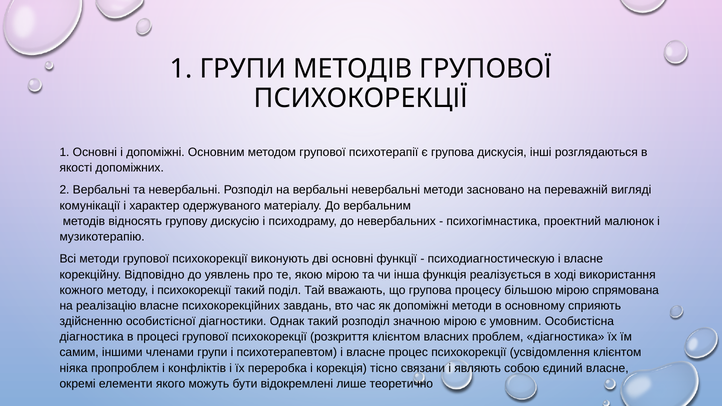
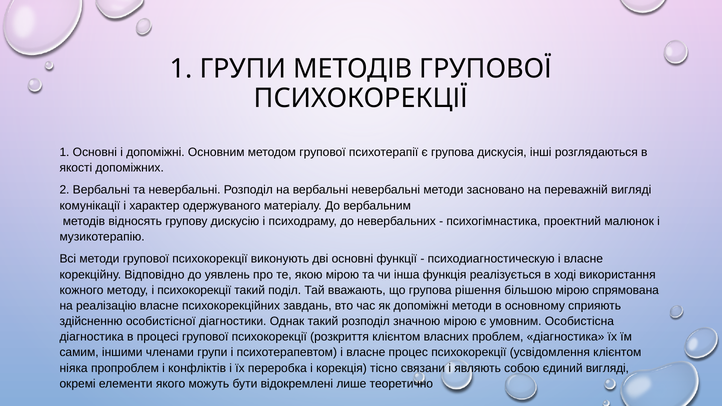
процесу: процесу -> рішення
єдиний власне: власне -> вигляді
